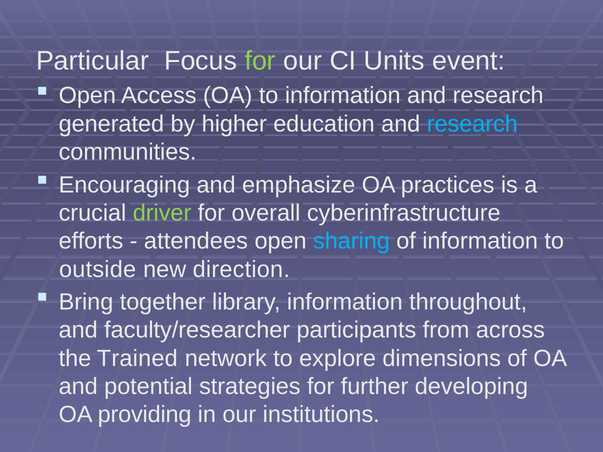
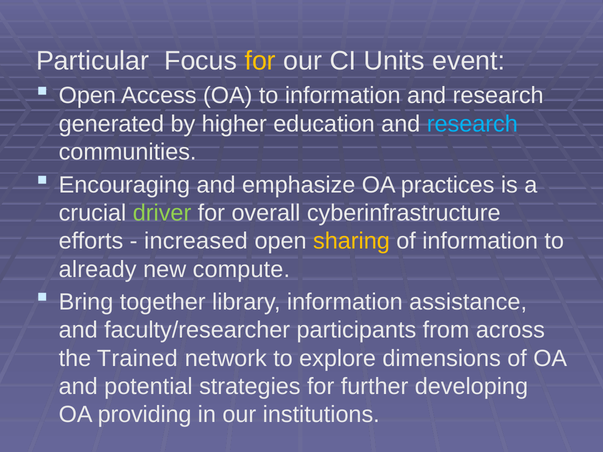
for at (260, 61) colour: light green -> yellow
attendees: attendees -> increased
sharing colour: light blue -> yellow
outside: outside -> already
direction: direction -> compute
throughout: throughout -> assistance
